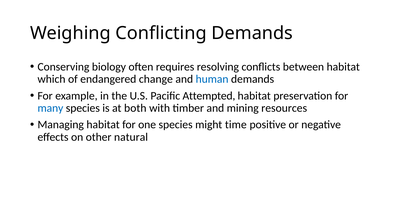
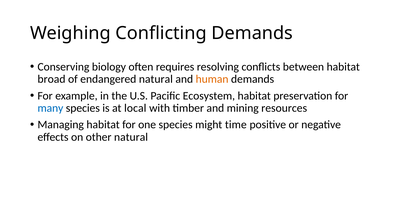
which: which -> broad
endangered change: change -> natural
human colour: blue -> orange
Attempted: Attempted -> Ecosystem
both: both -> local
